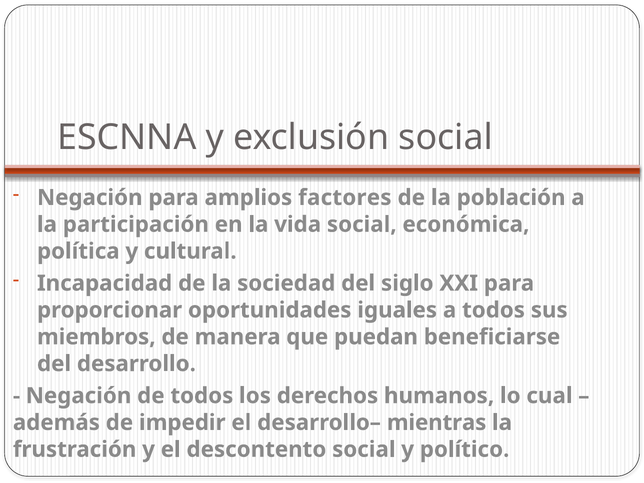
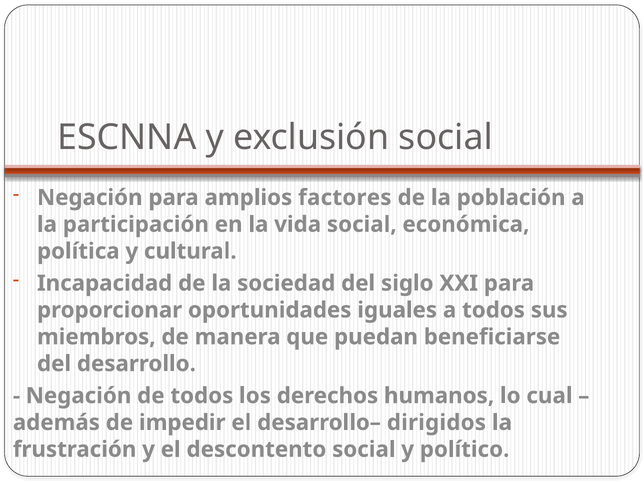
mientras: mientras -> dirigidos
